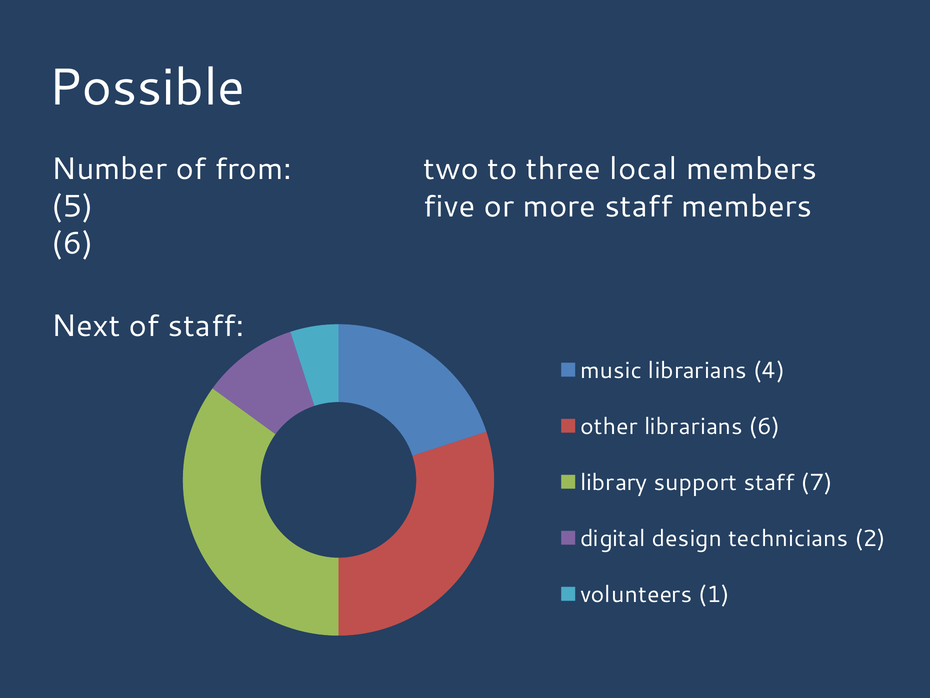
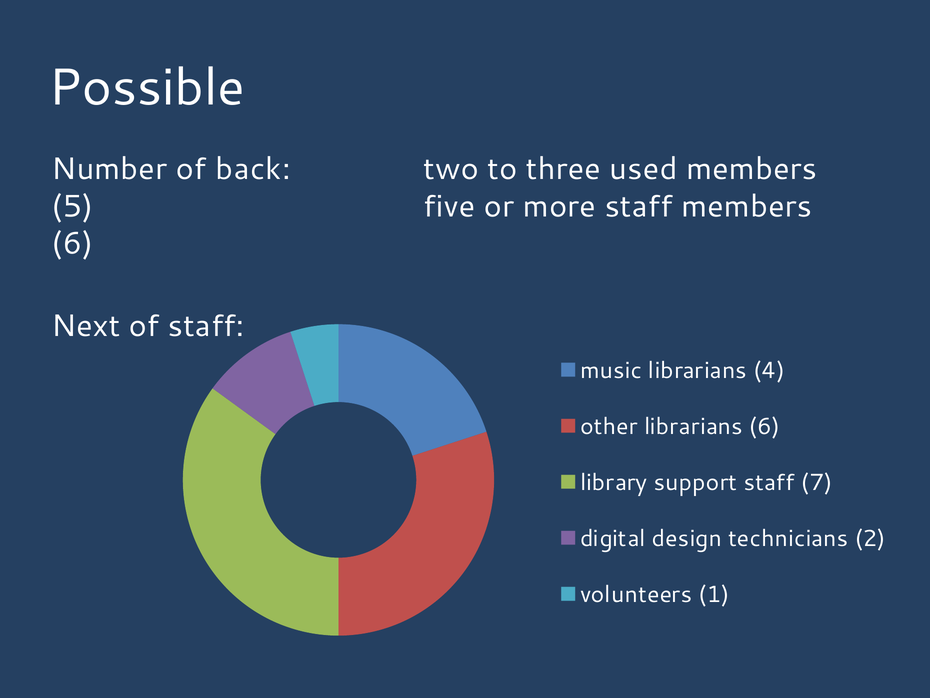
from: from -> back
local: local -> used
